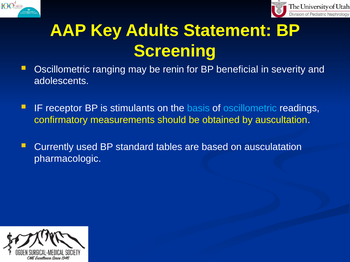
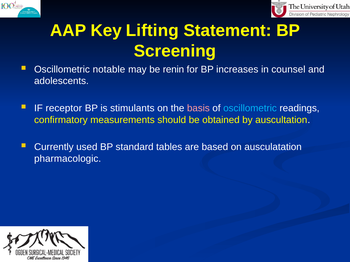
Adults: Adults -> Lifting
ranging: ranging -> notable
beneficial: beneficial -> increases
severity: severity -> counsel
basis colour: light blue -> pink
